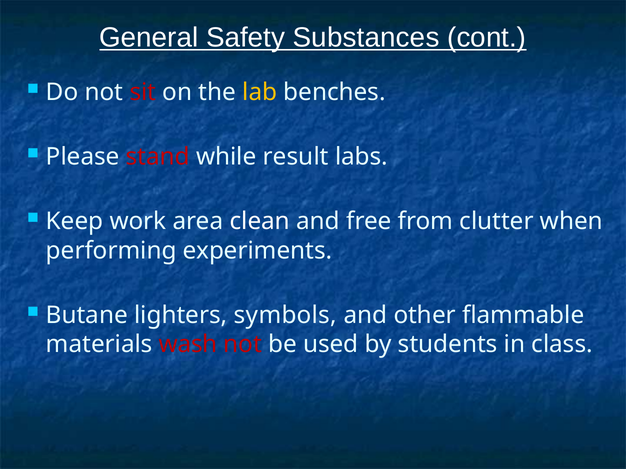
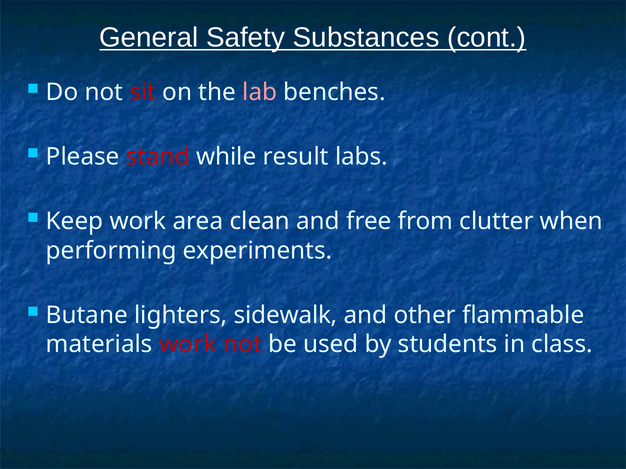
lab colour: yellow -> pink
symbols: symbols -> sidewalk
materials wash: wash -> work
